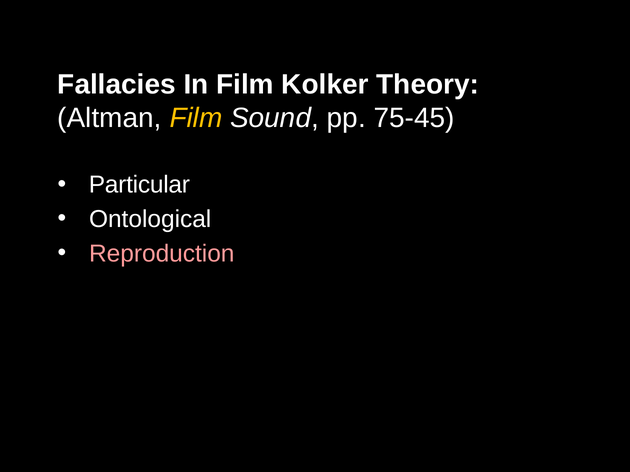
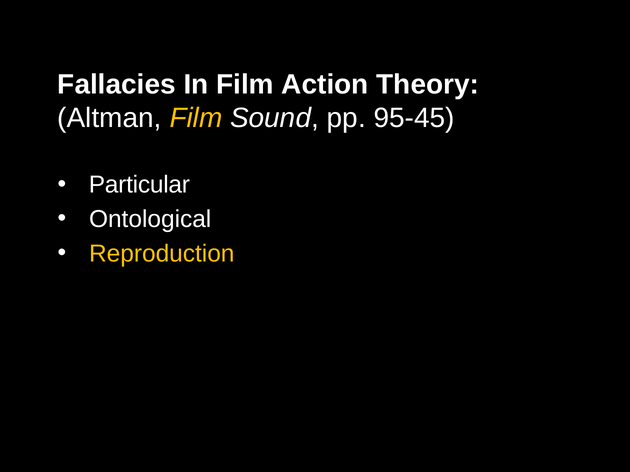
Kolker: Kolker -> Action
75-45: 75-45 -> 95-45
Reproduction colour: pink -> yellow
